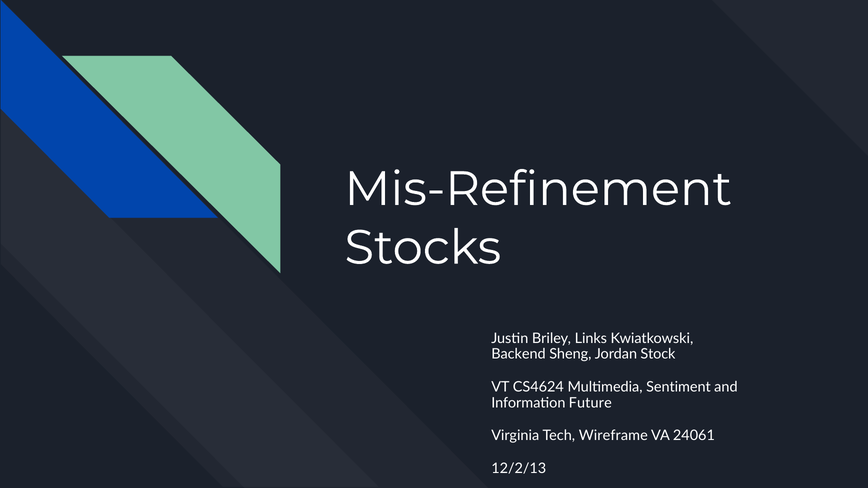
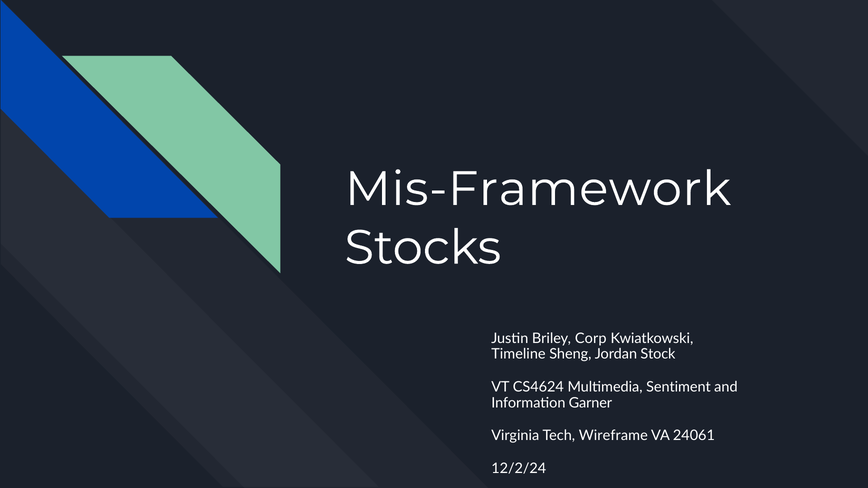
Mis-Refinement: Mis-Refinement -> Mis-Framework
Links: Links -> Corp
Backend: Backend -> Timeline
Future: Future -> Garner
12/2/13: 12/2/13 -> 12/2/24
